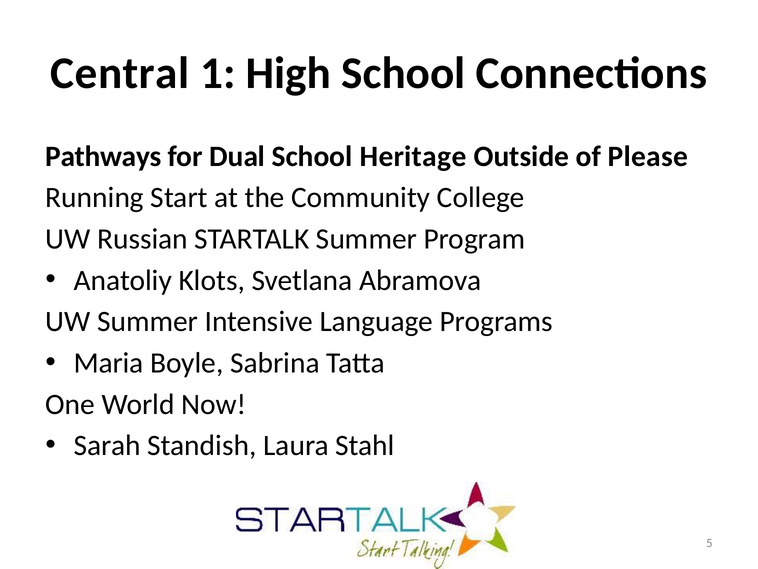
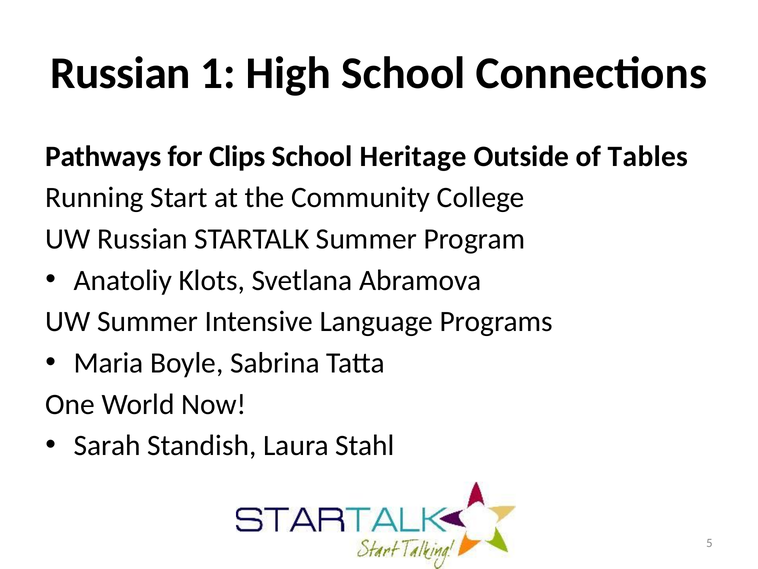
Central at (120, 73): Central -> Russian
Dual: Dual -> Clips
Please: Please -> Tables
